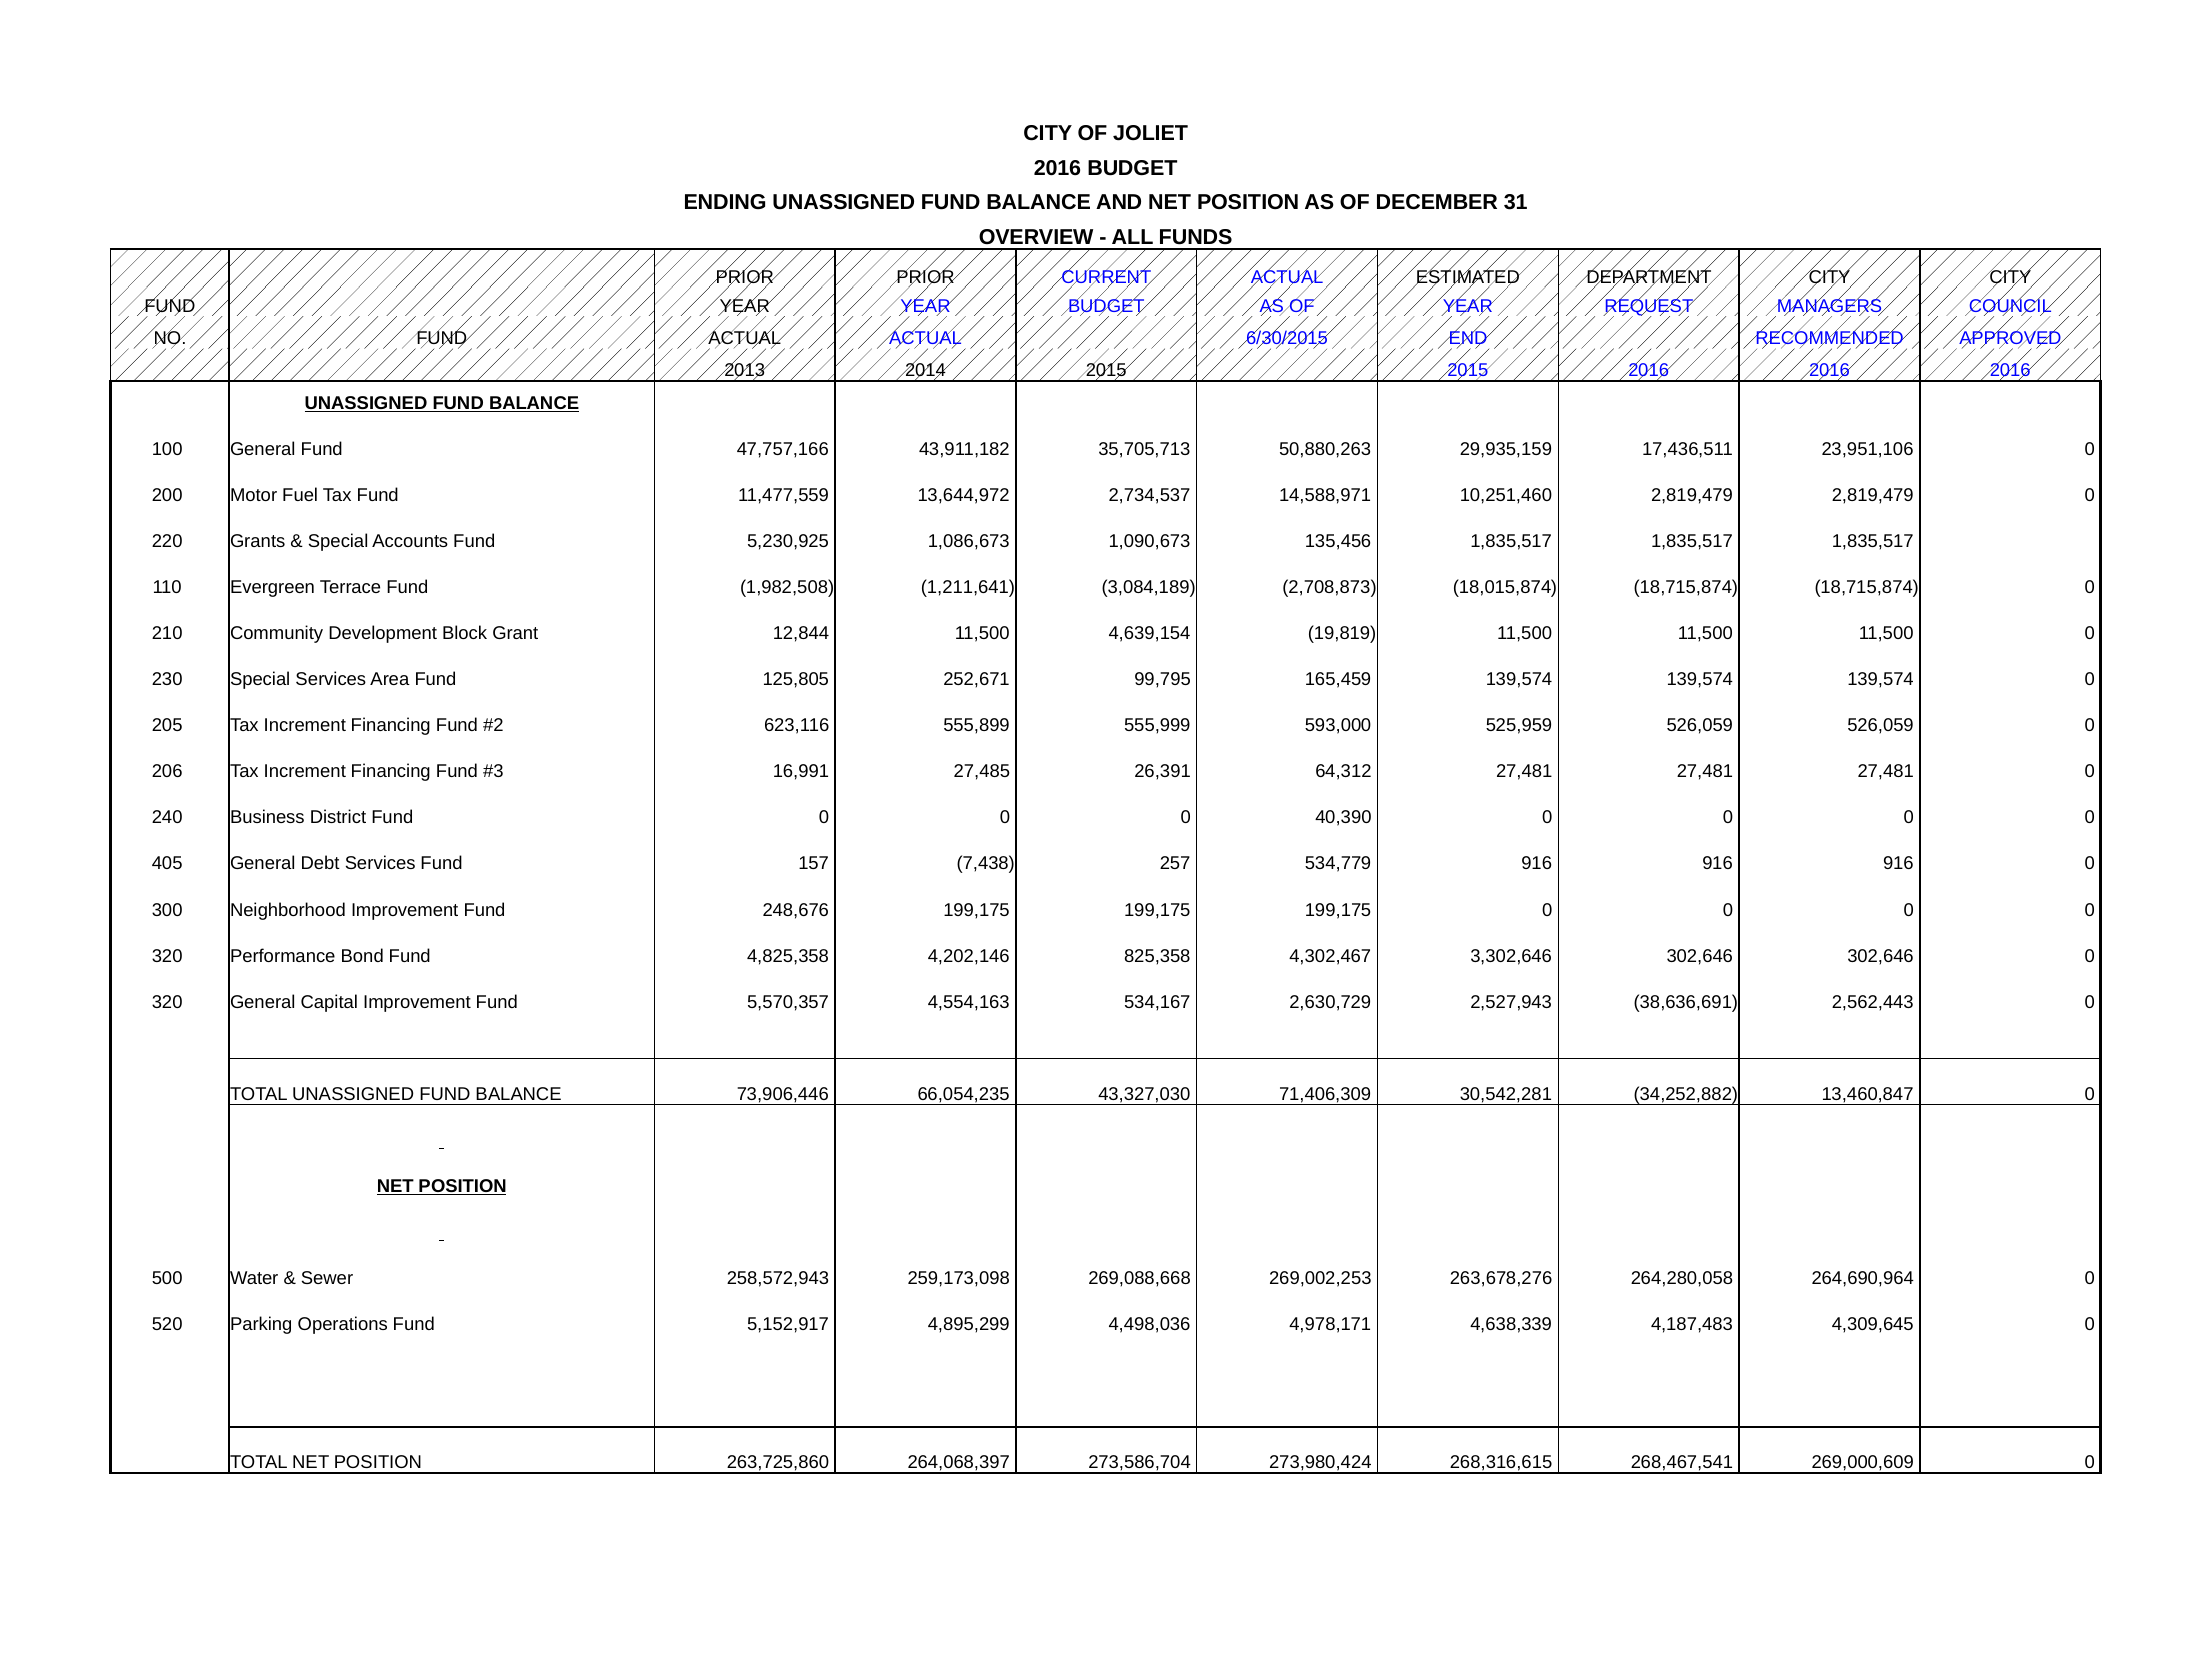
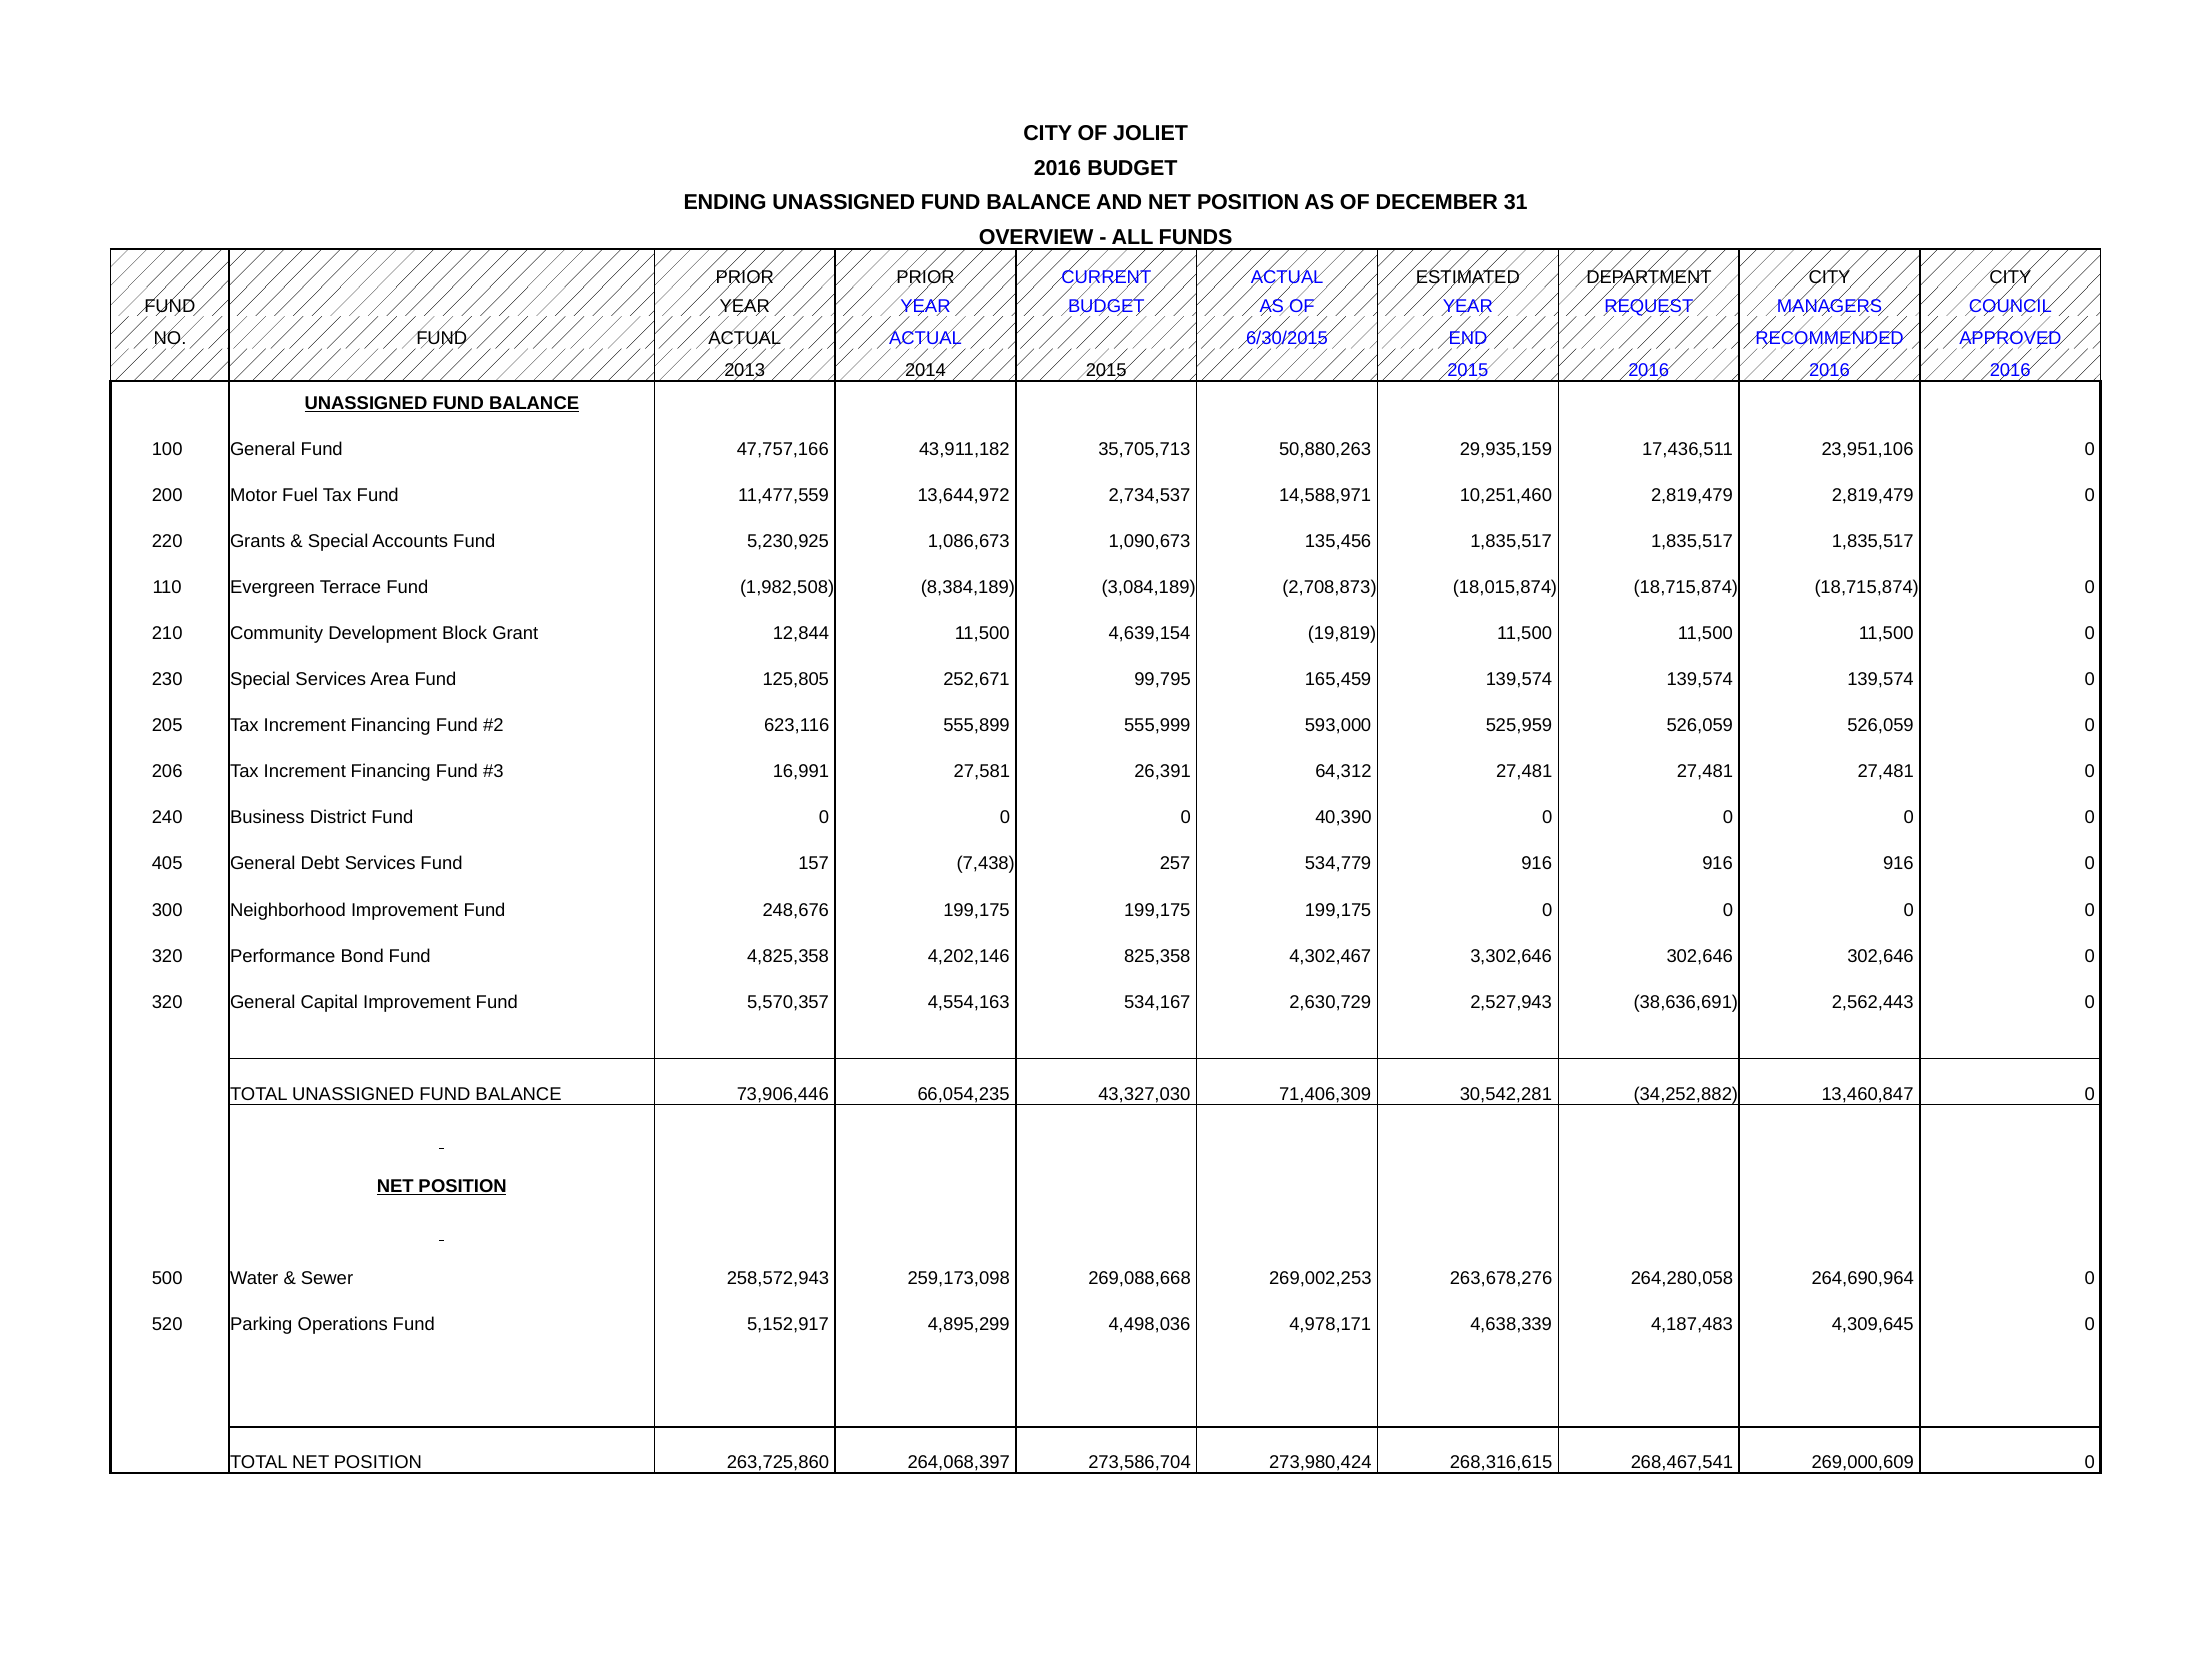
1,211,641: 1,211,641 -> 8,384,189
27,485: 27,485 -> 27,581
